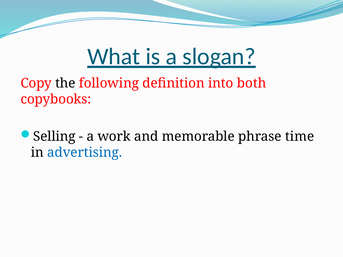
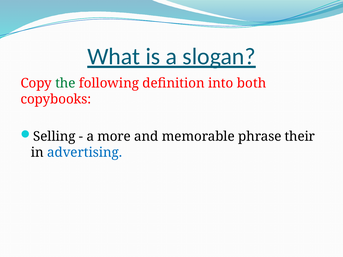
the colour: black -> green
work: work -> more
time: time -> their
